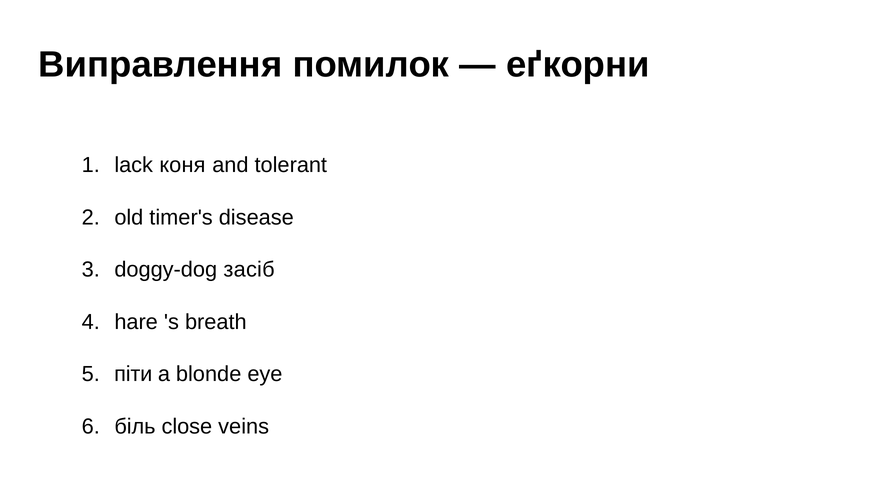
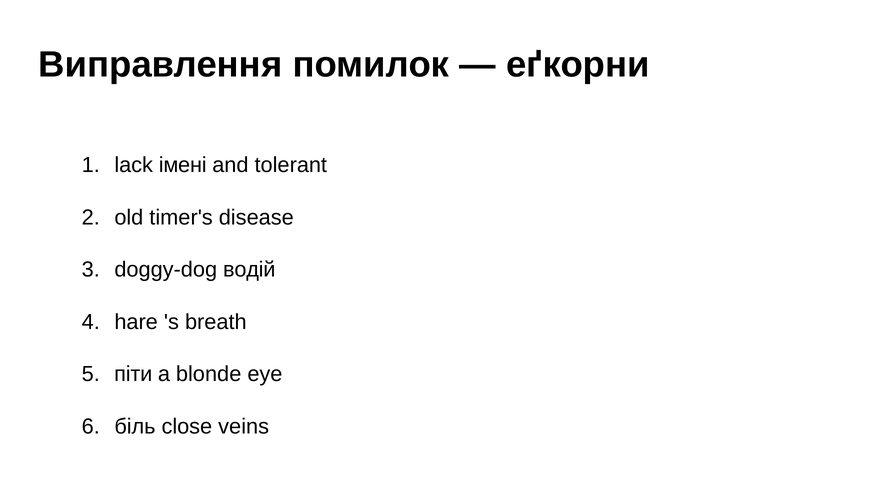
коня: коня -> імені
засіб: засіб -> водій
